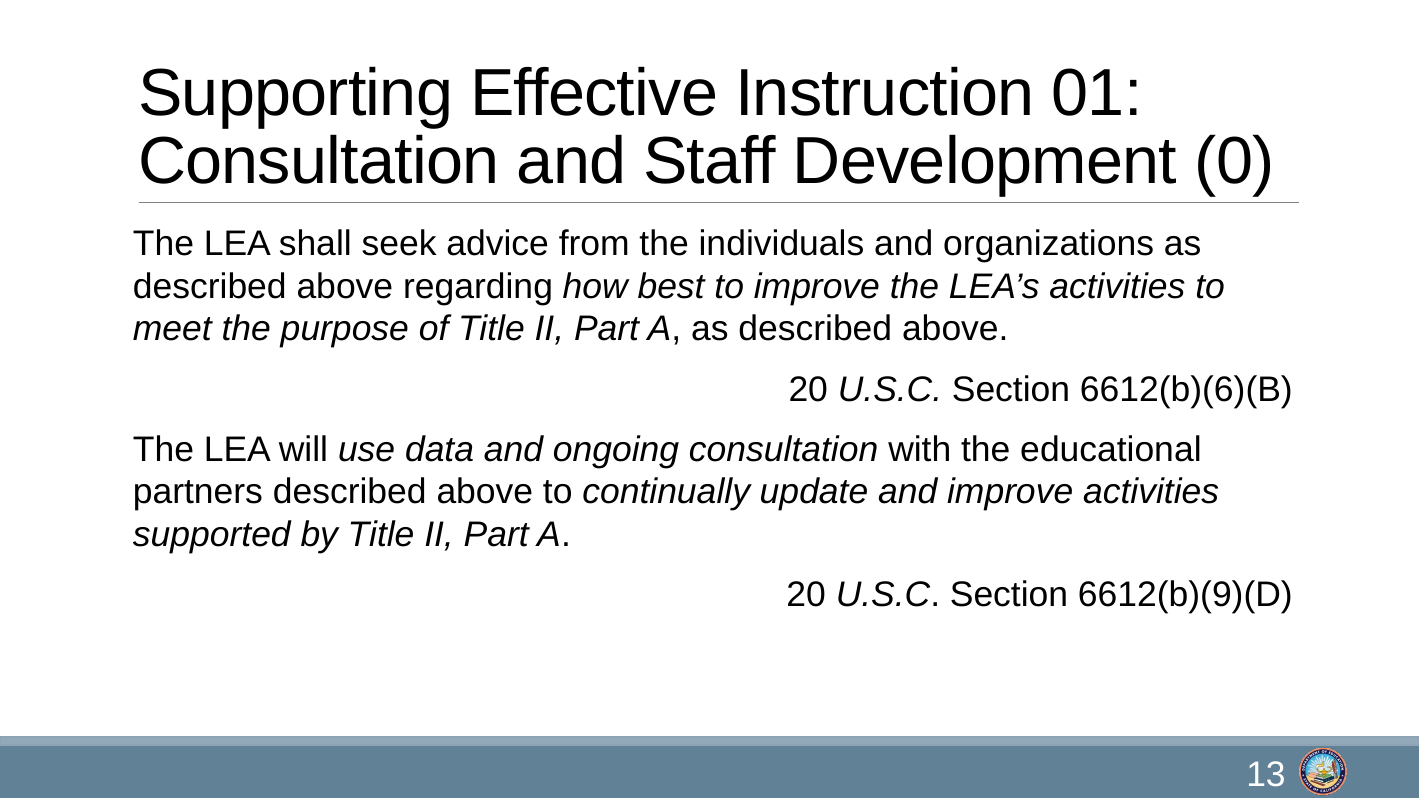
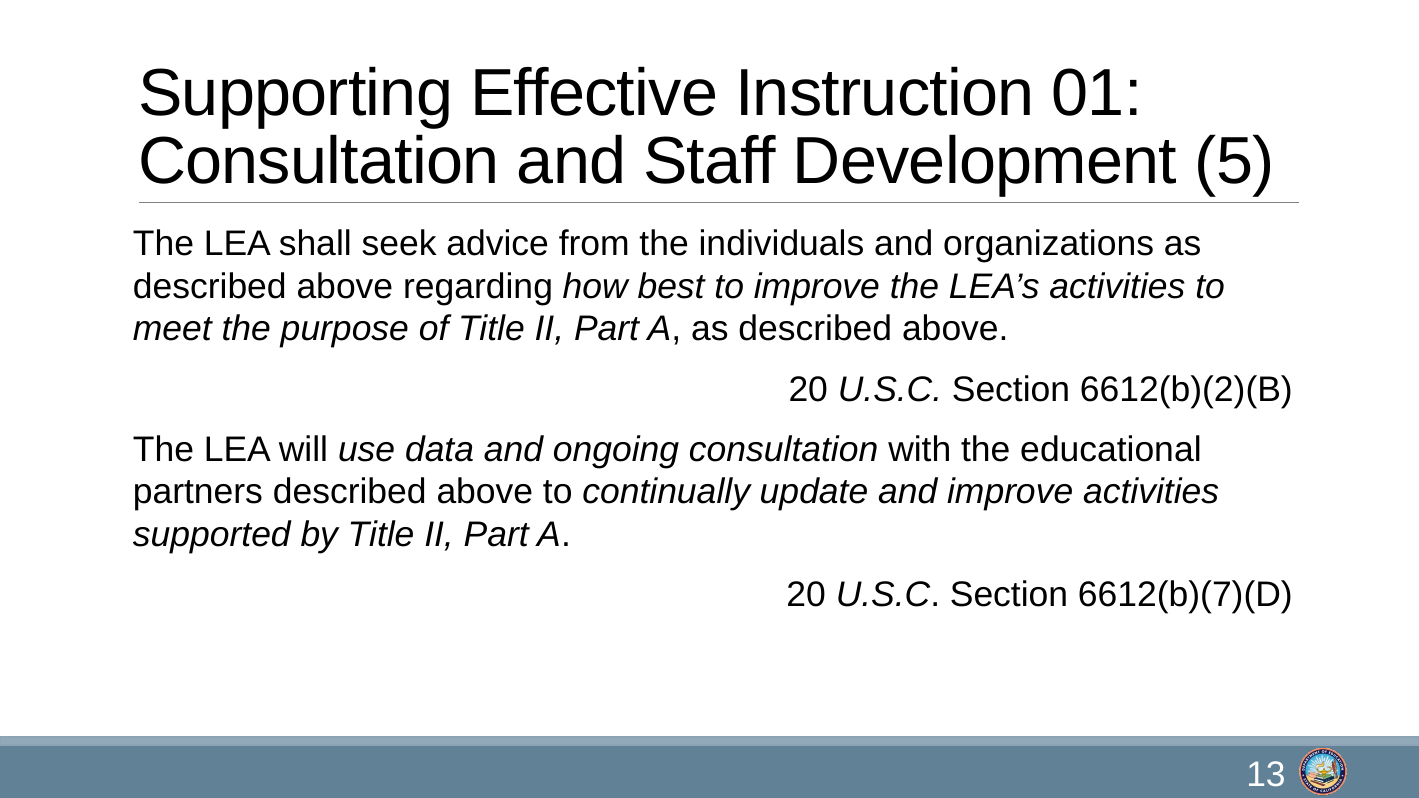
0: 0 -> 5
6612(b)(6)(B: 6612(b)(6)(B -> 6612(b)(2)(B
6612(b)(9)(D: 6612(b)(9)(D -> 6612(b)(7)(D
